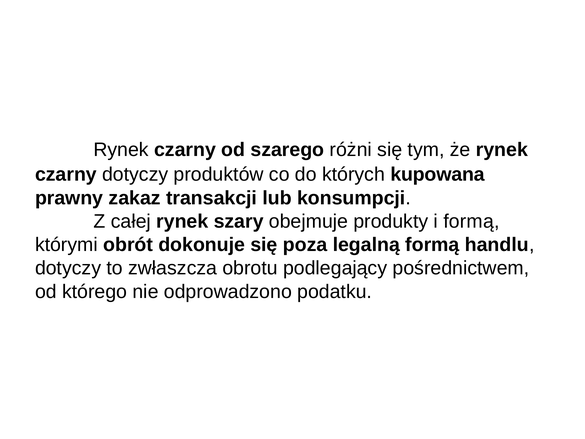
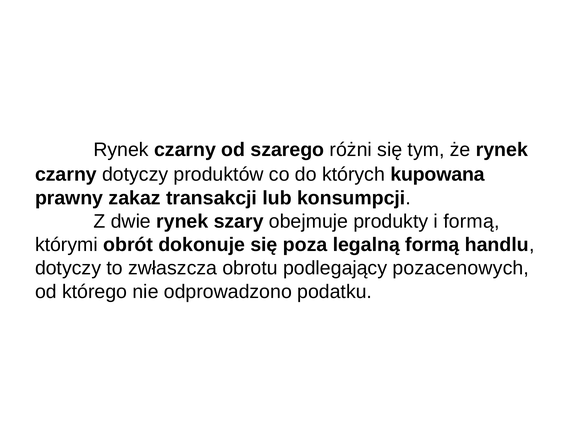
całej: całej -> dwie
pośrednictwem: pośrednictwem -> pozacenowych
